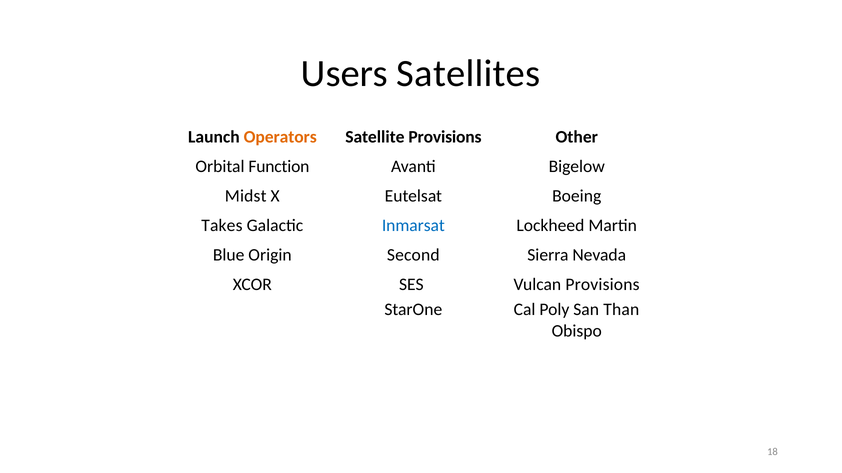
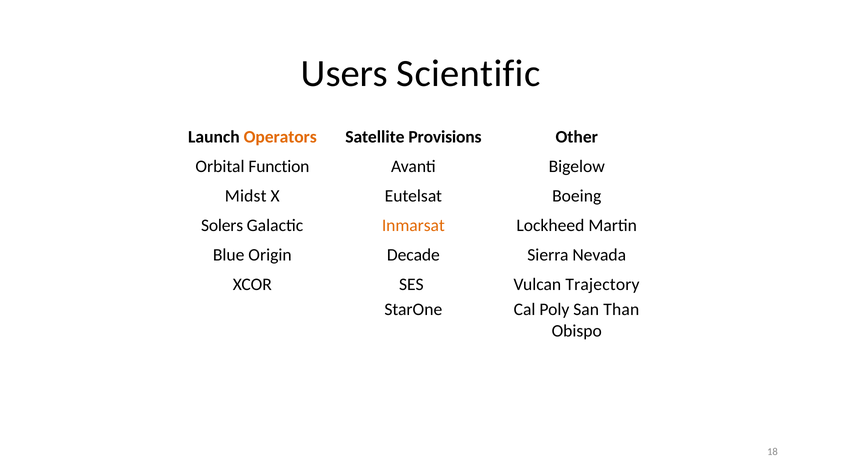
Satellites: Satellites -> Scientific
Takes: Takes -> Solers
Inmarsat colour: blue -> orange
Second: Second -> Decade
Vulcan Provisions: Provisions -> Trajectory
